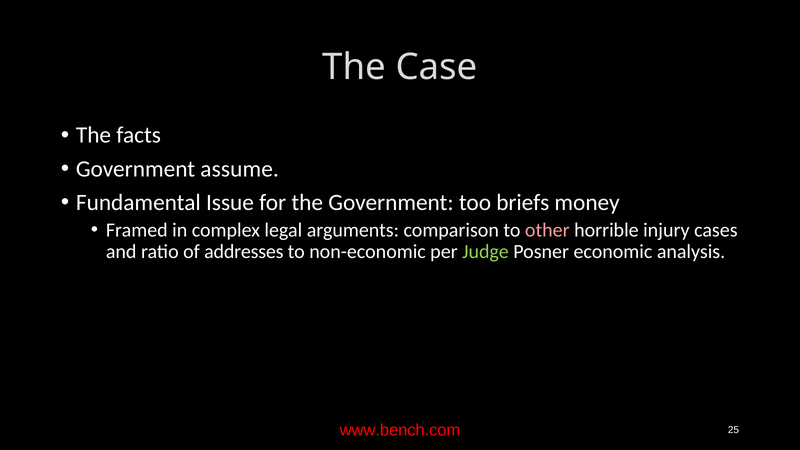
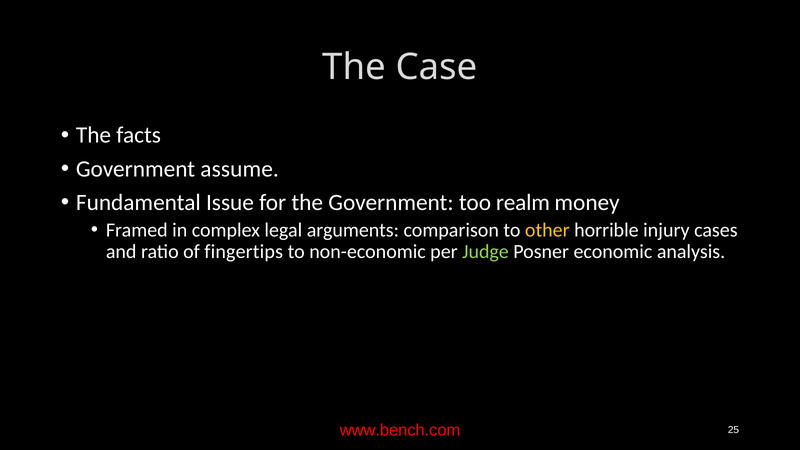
briefs: briefs -> realm
other colour: pink -> yellow
addresses: addresses -> fingertips
